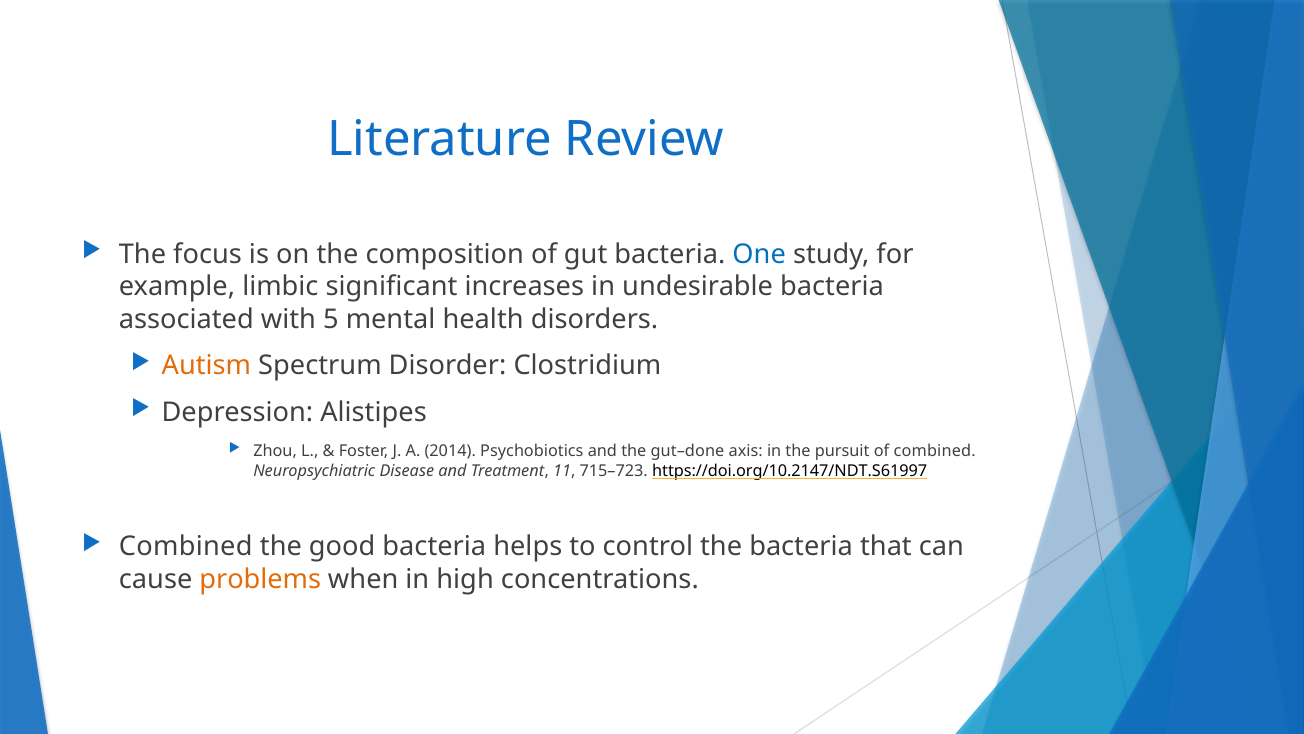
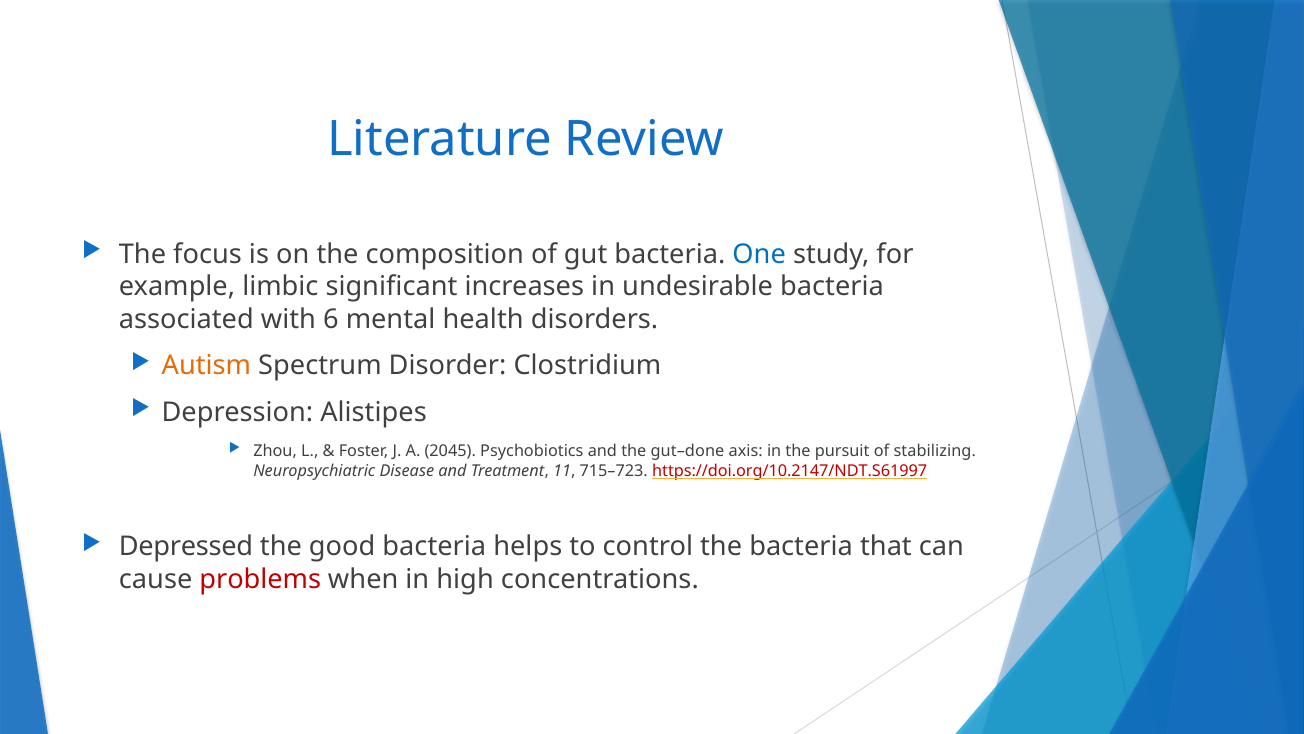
5: 5 -> 6
2014: 2014 -> 2045
of combined: combined -> stabilizing
https://doi.org/10.2147/NDT.S61997 colour: black -> red
Combined at (186, 547): Combined -> Depressed
problems colour: orange -> red
